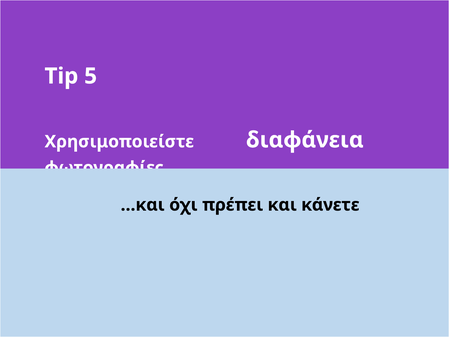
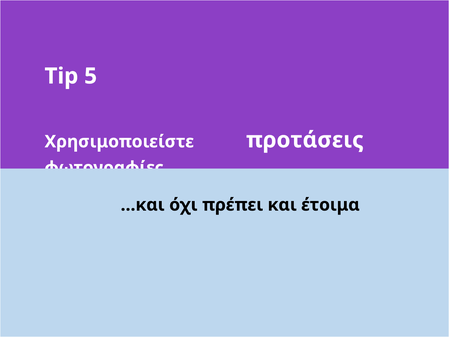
διαφάνεια: διαφάνεια -> προτάσεις
κάνετε: κάνετε -> έτοιμα
